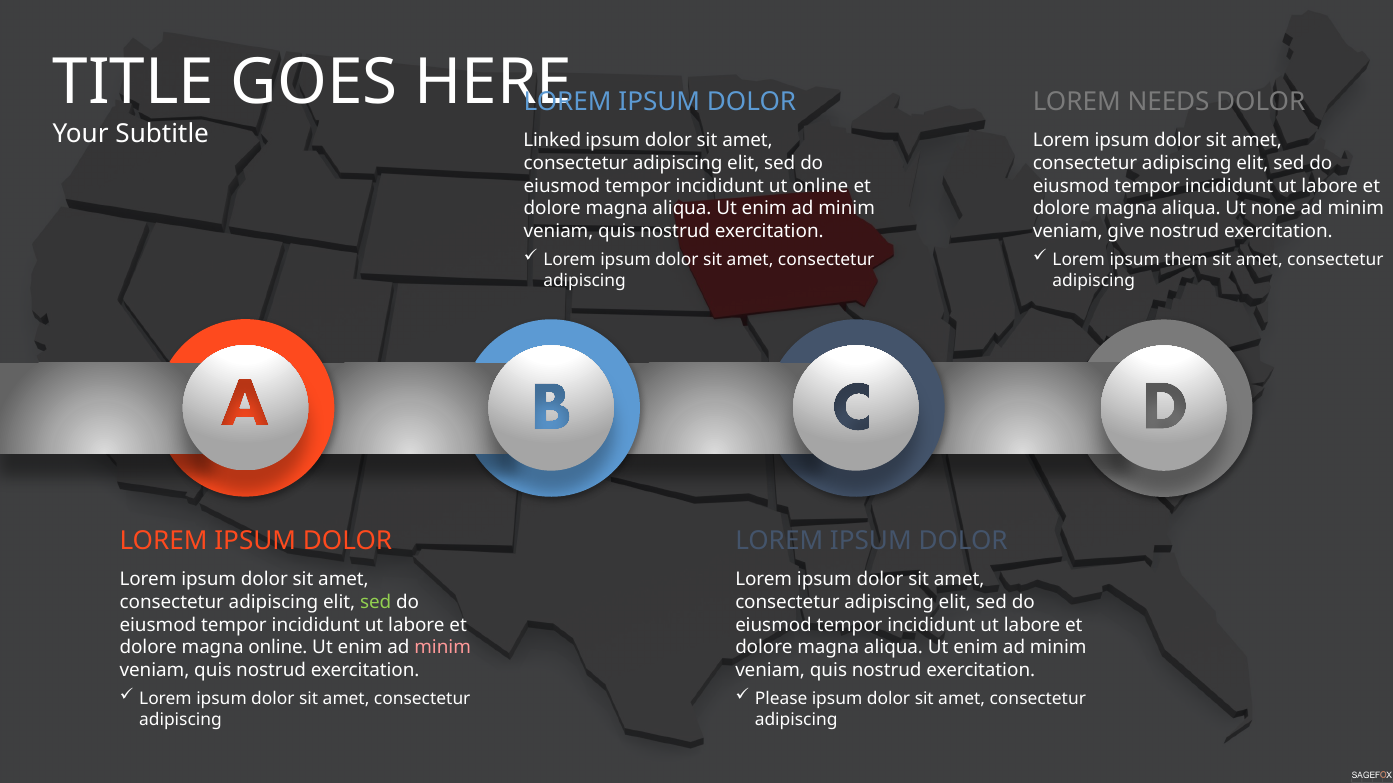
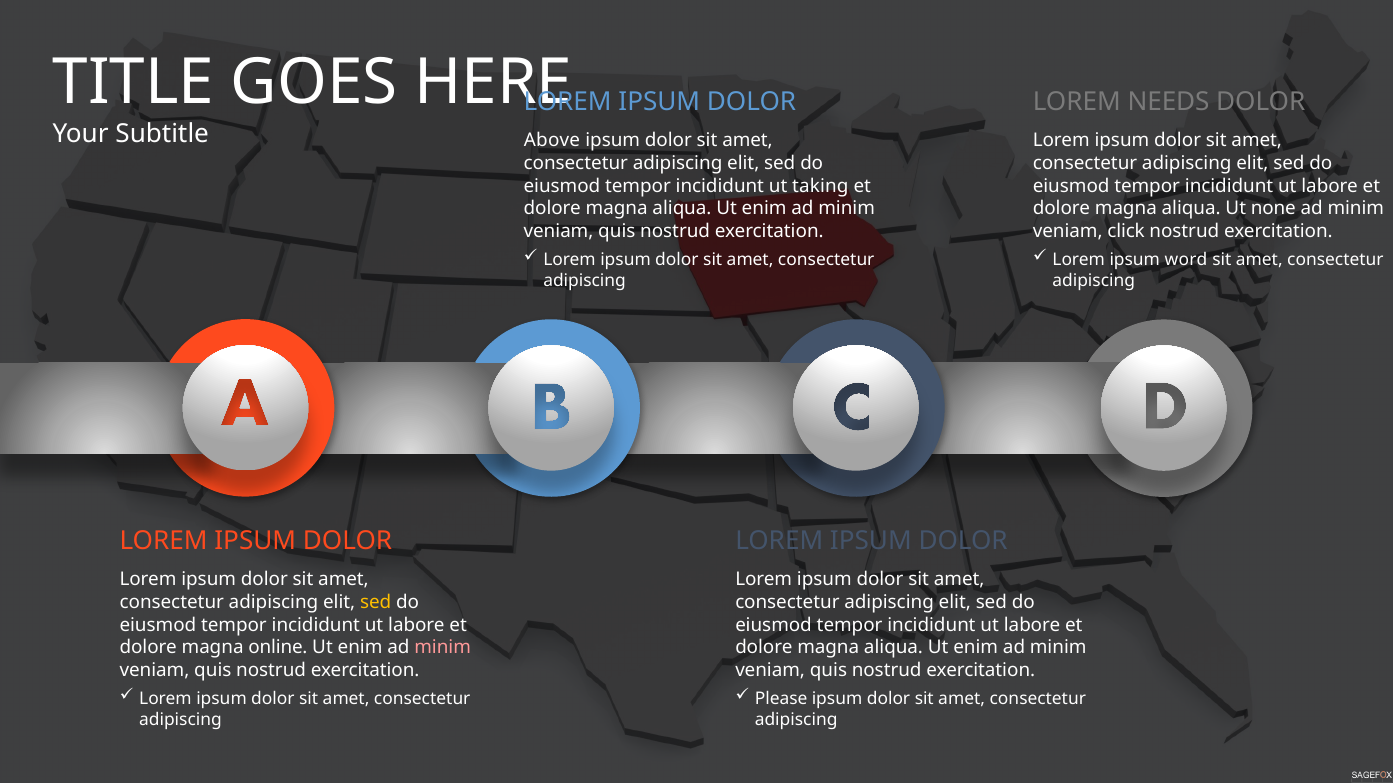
Linked: Linked -> Above
ut online: online -> taking
give: give -> click
them: them -> word
sed at (376, 603) colour: light green -> yellow
